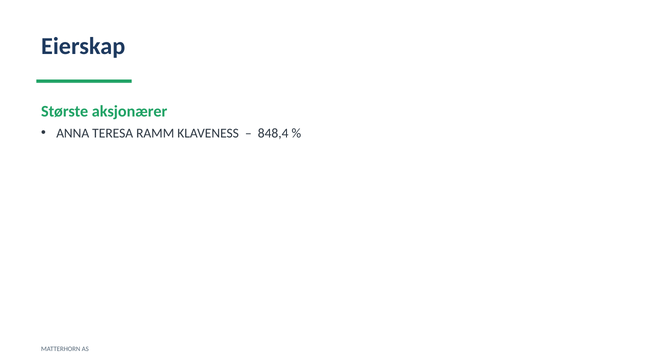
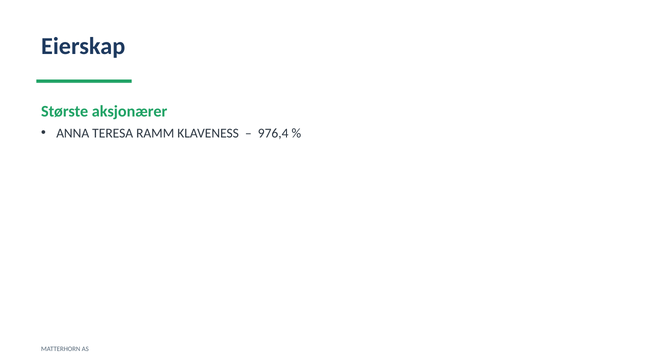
848,4: 848,4 -> 976,4
